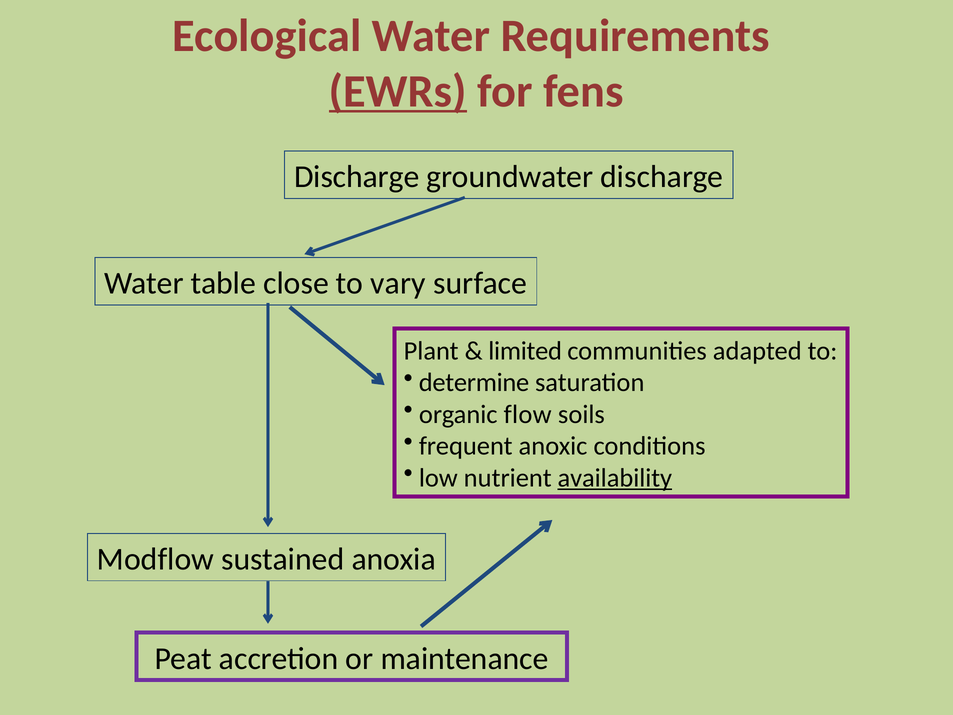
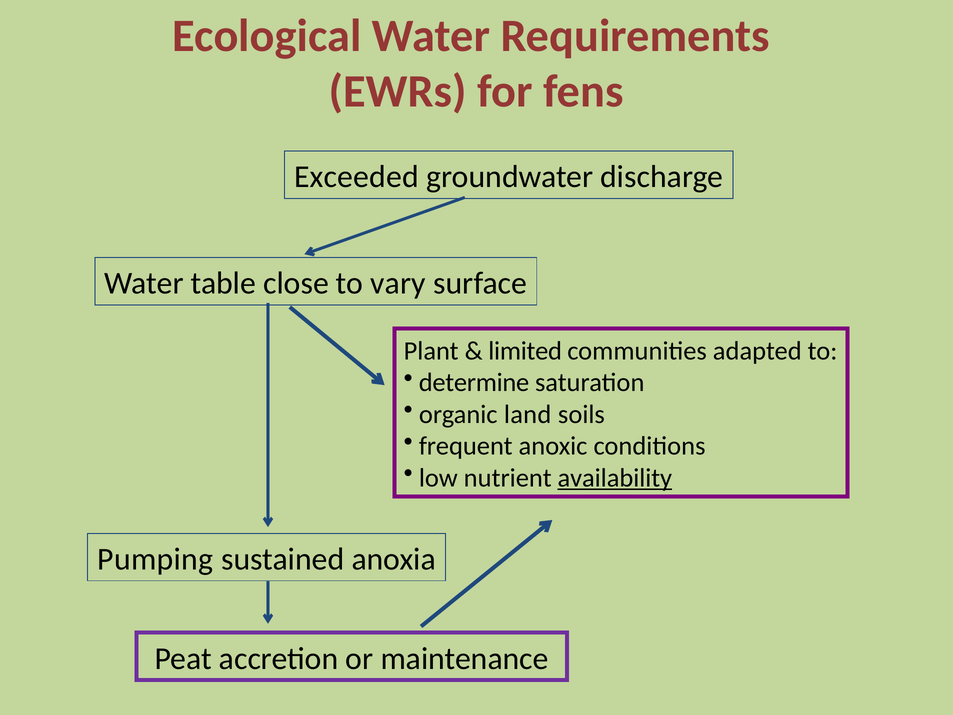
EWRs underline: present -> none
Discharge at (357, 177): Discharge -> Exceeded
flow: flow -> land
Modflow: Modflow -> Pumping
